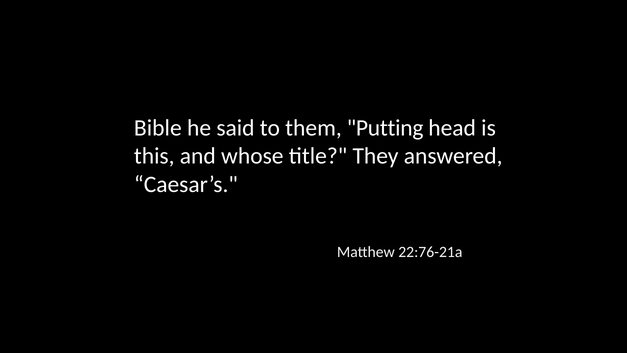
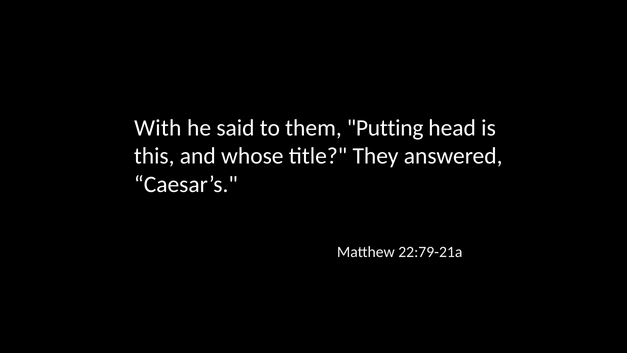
Bible: Bible -> With
22:76-21a: 22:76-21a -> 22:79-21a
